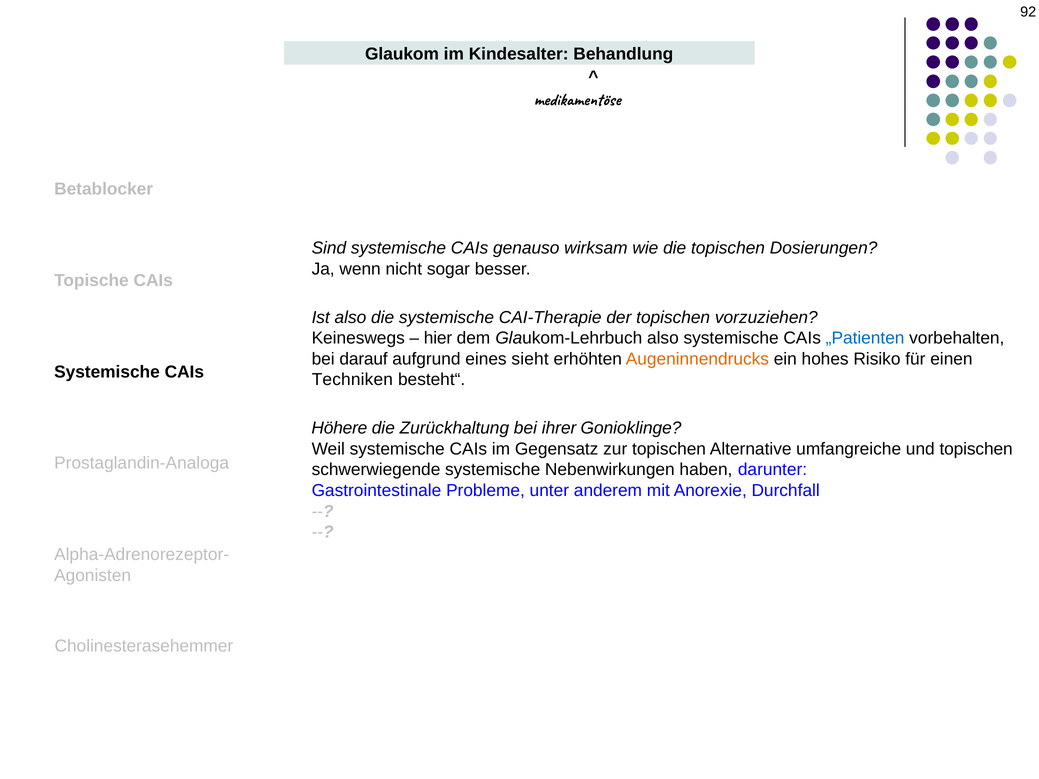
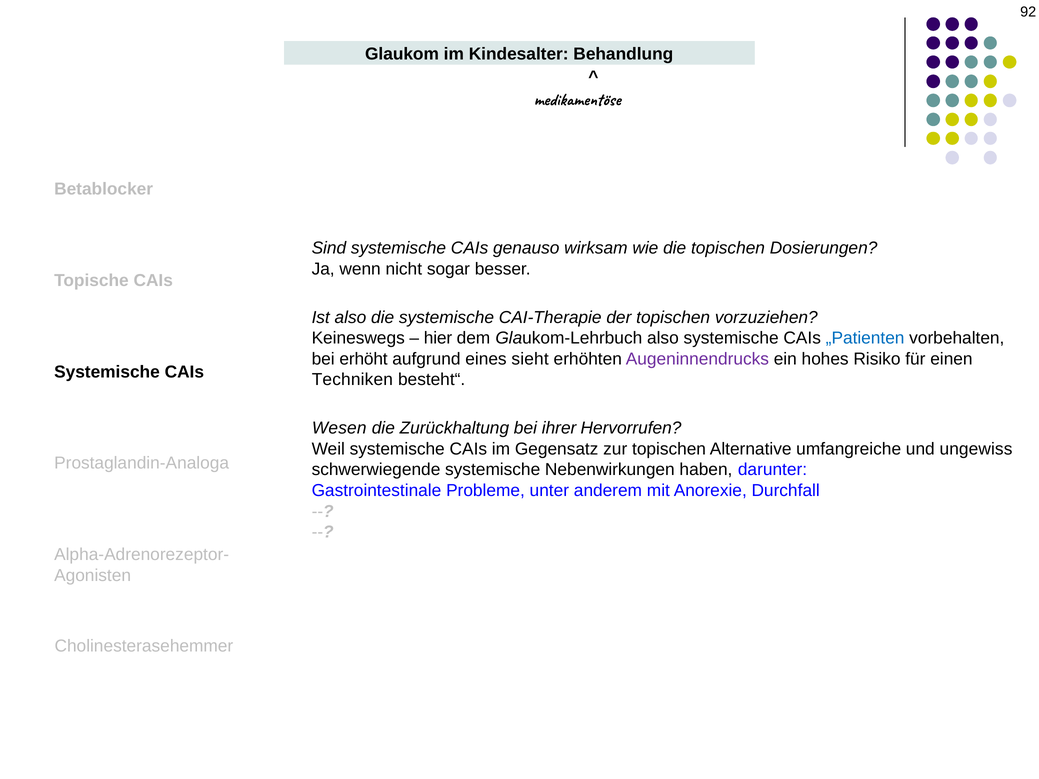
darauf: darauf -> erhöht
Augeninnendrucks colour: orange -> purple
Höhere: Höhere -> Wesen
Gonioklinge: Gonioklinge -> Hervorrufen
und topischen: topischen -> ungewiss
